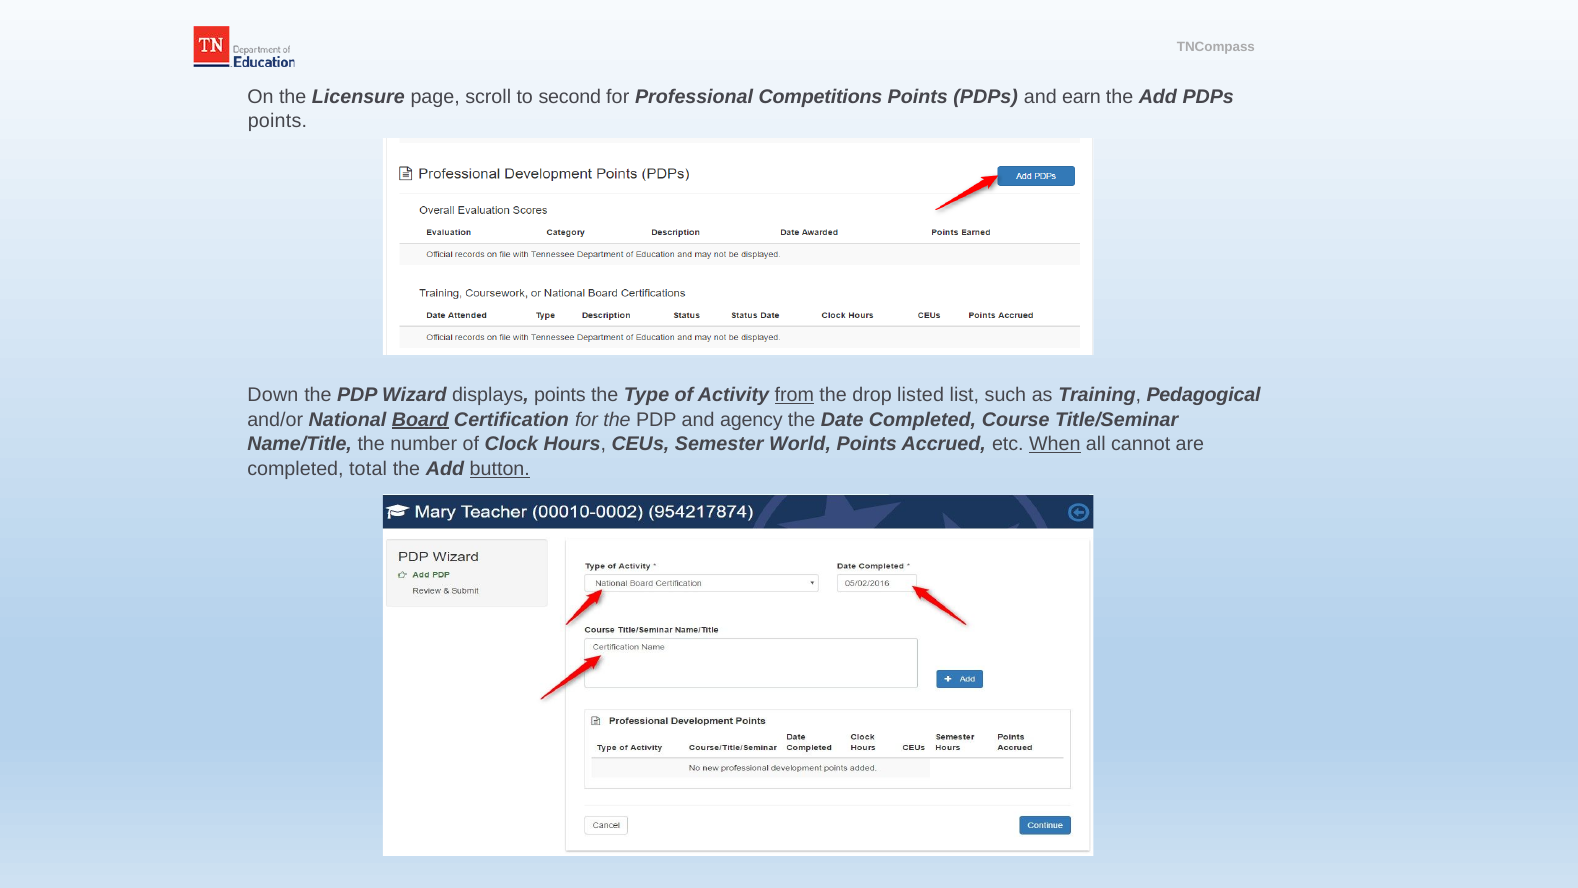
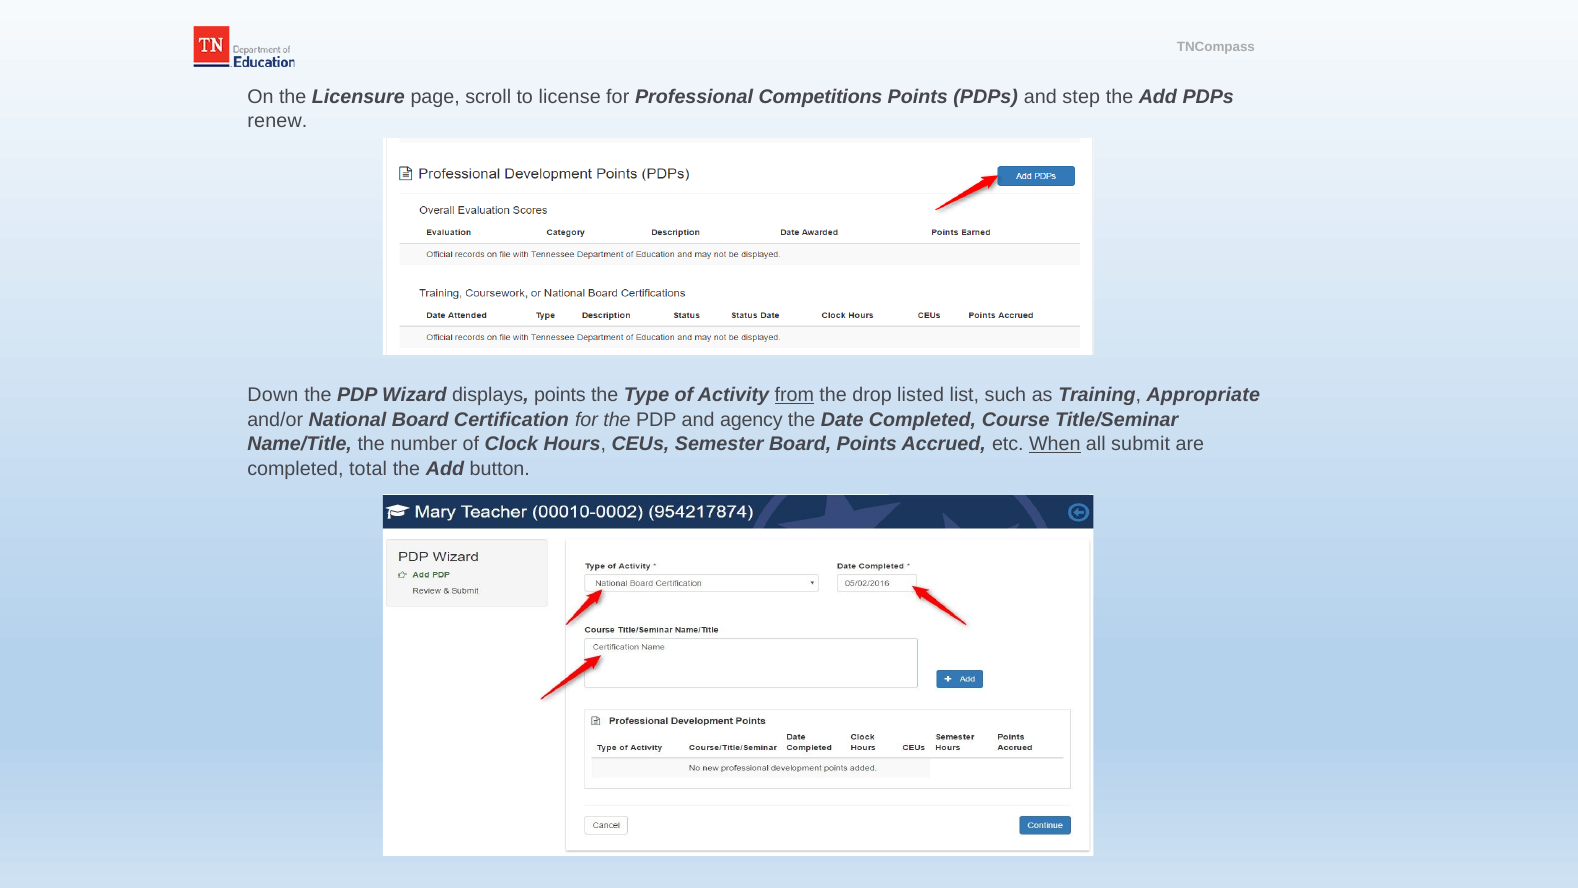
second: second -> license
earn: earn -> step
points at (277, 121): points -> renew
Pedagogical: Pedagogical -> Appropriate
Board at (420, 419) underline: present -> none
Semester World: World -> Board
cannot: cannot -> submit
button underline: present -> none
